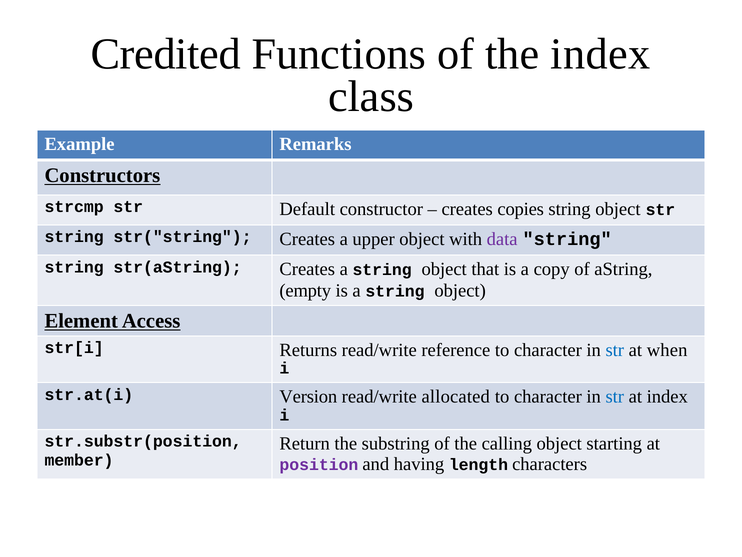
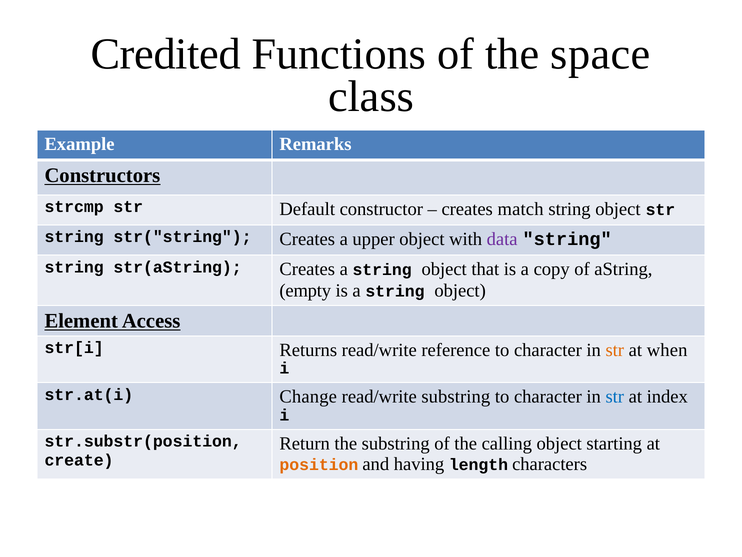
the index: index -> space
copies: copies -> match
str at (615, 350) colour: blue -> orange
Version: Version -> Change
read/write allocated: allocated -> substring
member: member -> create
position colour: purple -> orange
